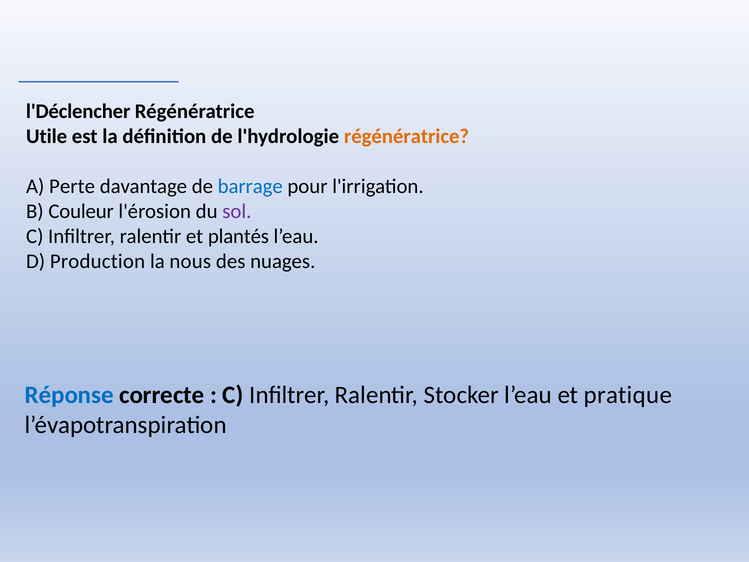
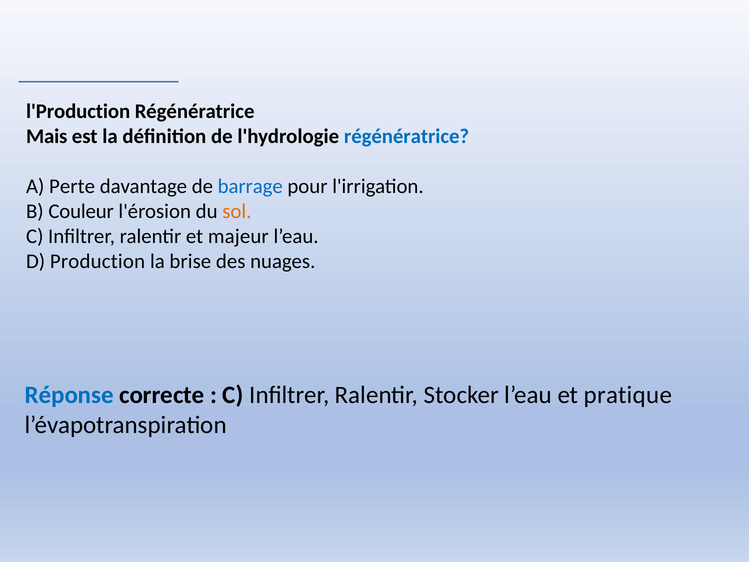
l'Déclencher: l'Déclencher -> l'Production
Utile: Utile -> Mais
régénératrice at (406, 136) colour: orange -> blue
sol colour: purple -> orange
plantés: plantés -> majeur
nous: nous -> brise
